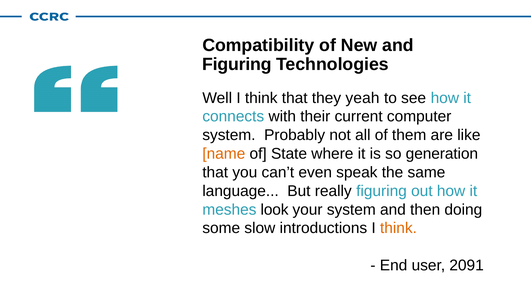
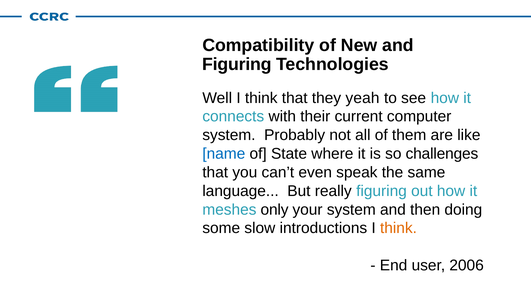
name colour: orange -> blue
generation: generation -> challenges
look: look -> only
2091: 2091 -> 2006
